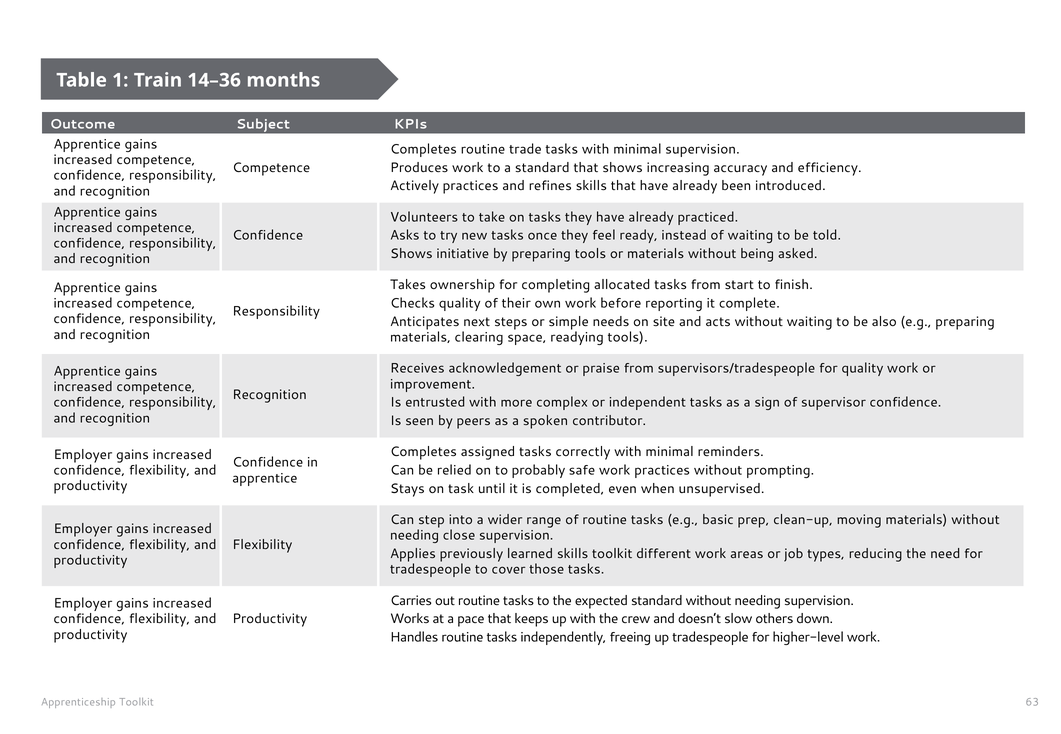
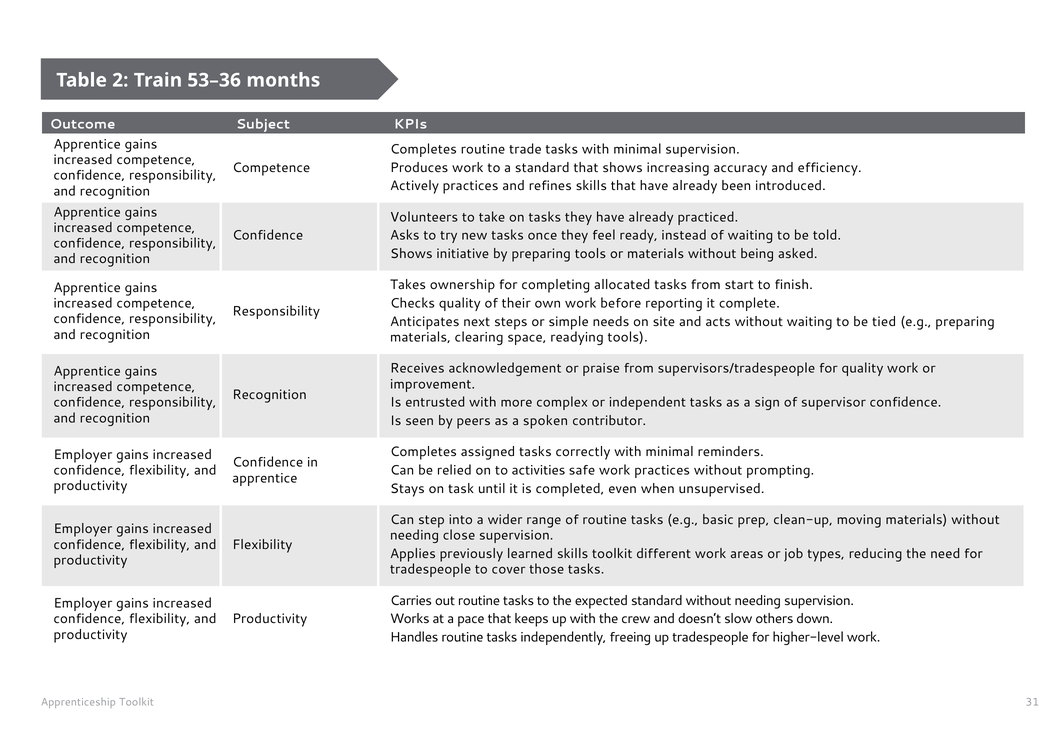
1: 1 -> 2
14–36: 14–36 -> 53–36
also: also -> tied
probably: probably -> activities
63: 63 -> 31
